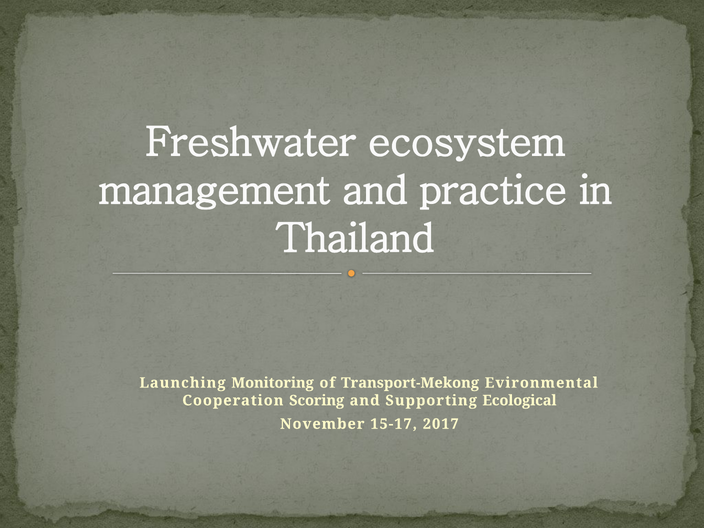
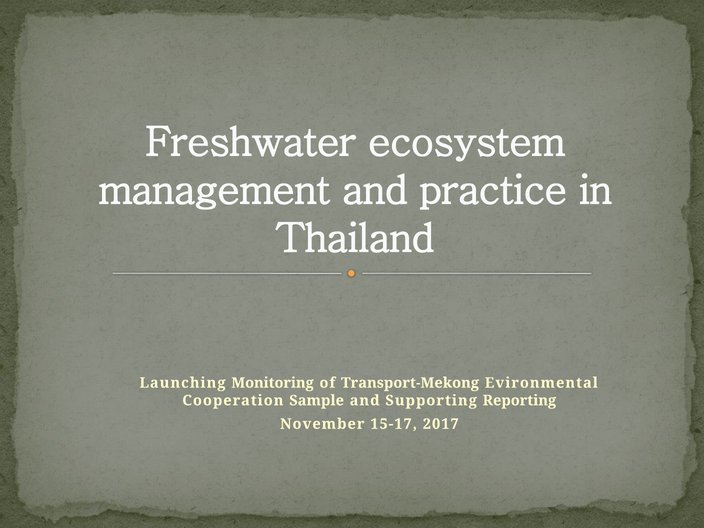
Scoring: Scoring -> Sample
Ecological: Ecological -> Reporting
